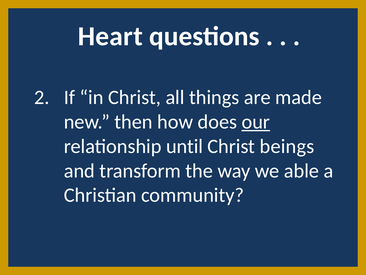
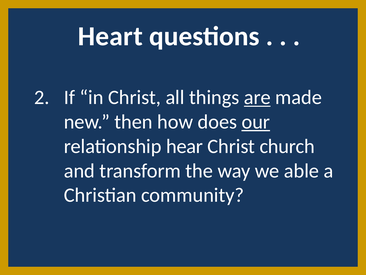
are underline: none -> present
until: until -> hear
beings: beings -> church
